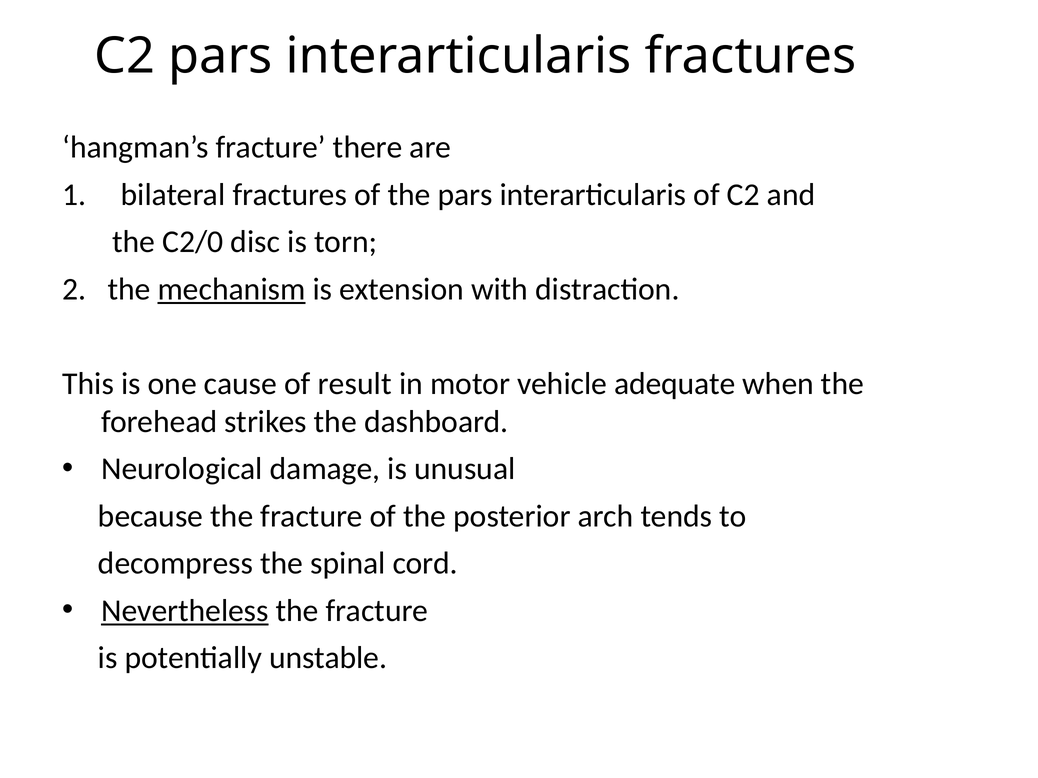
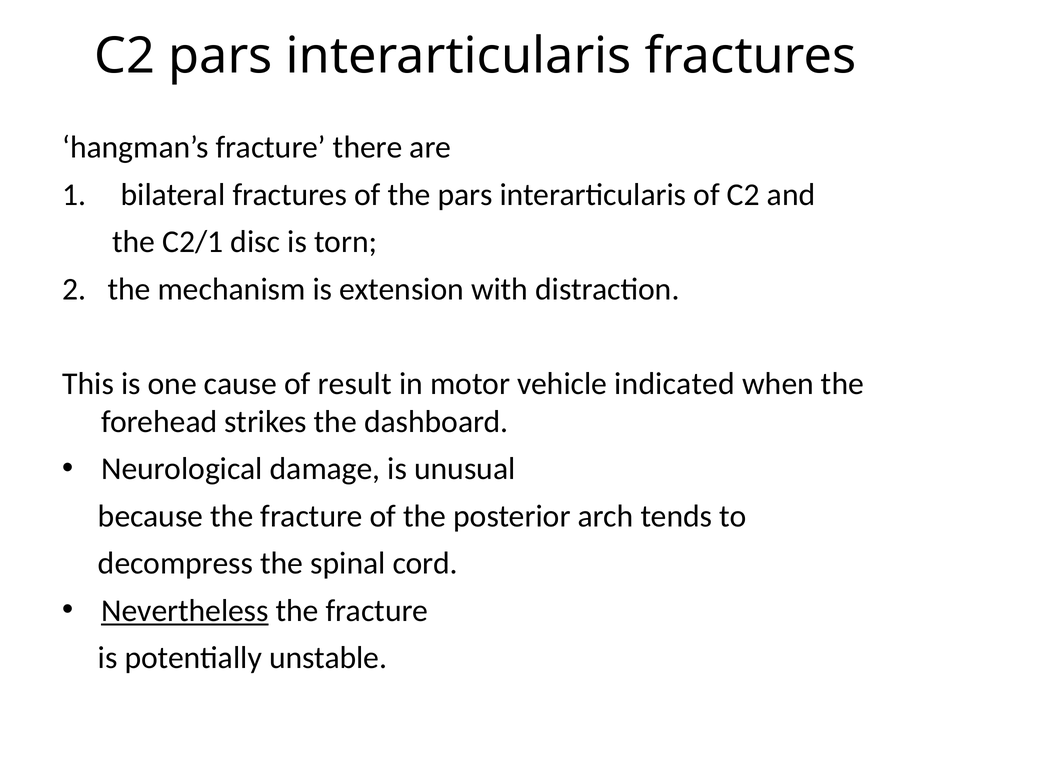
C2/0: C2/0 -> C2/1
mechanism underline: present -> none
adequate: adequate -> indicated
